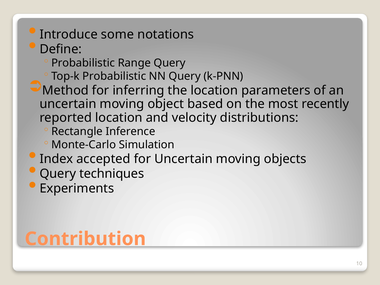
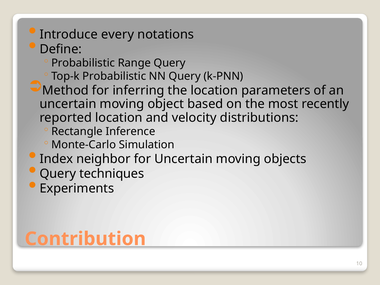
some: some -> every
accepted: accepted -> neighbor
